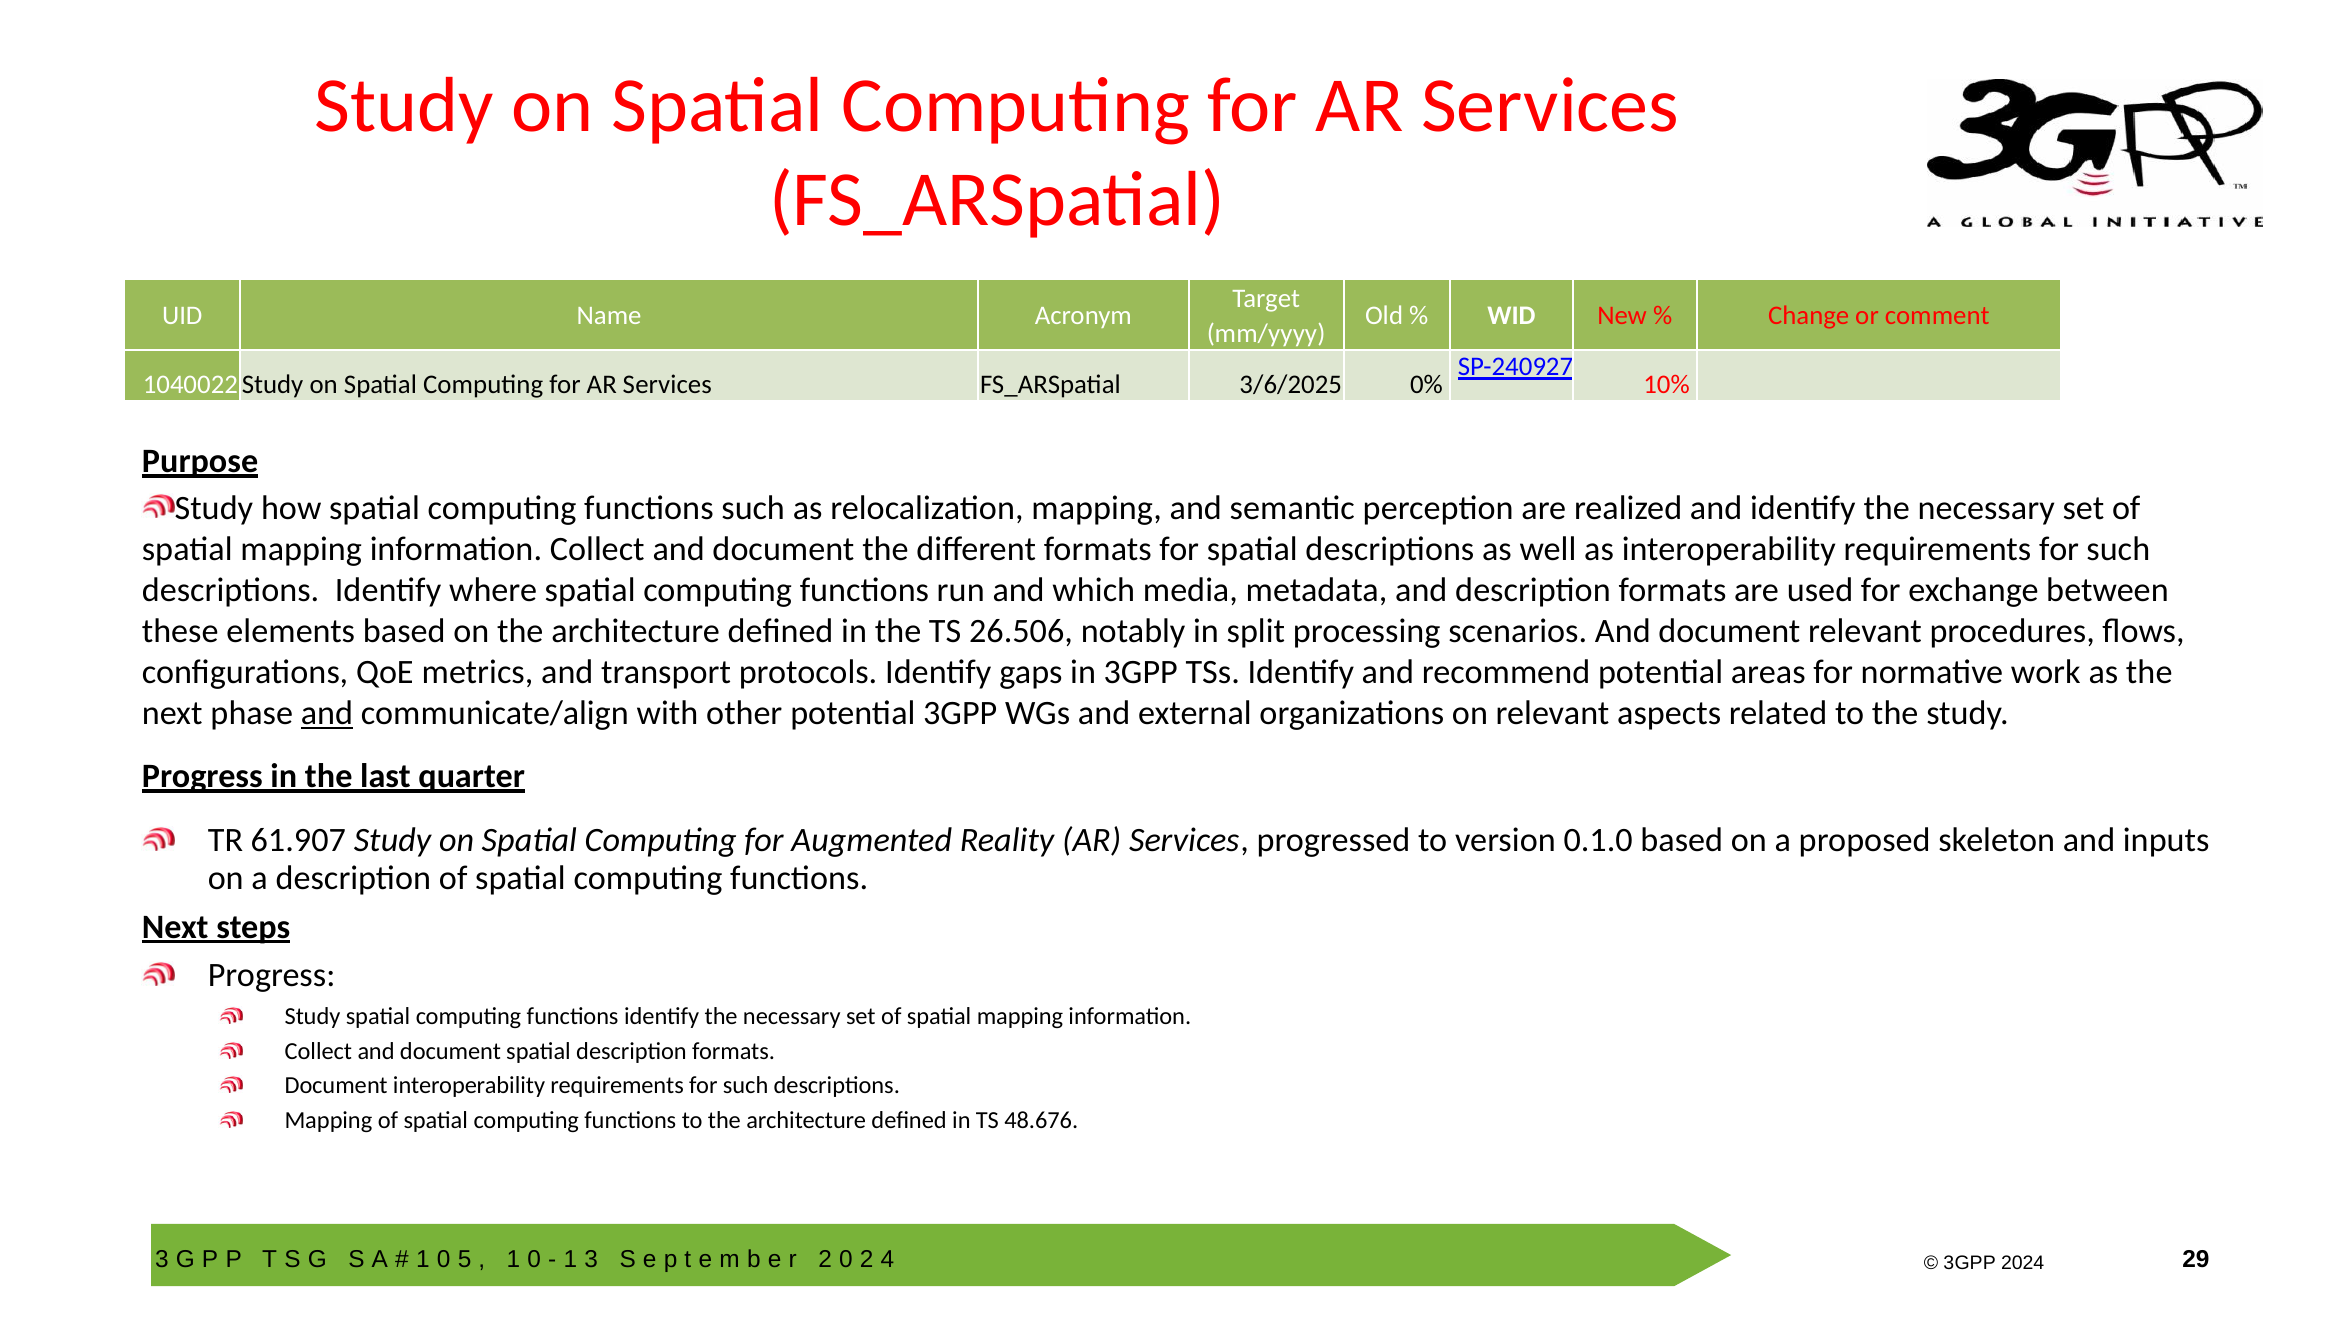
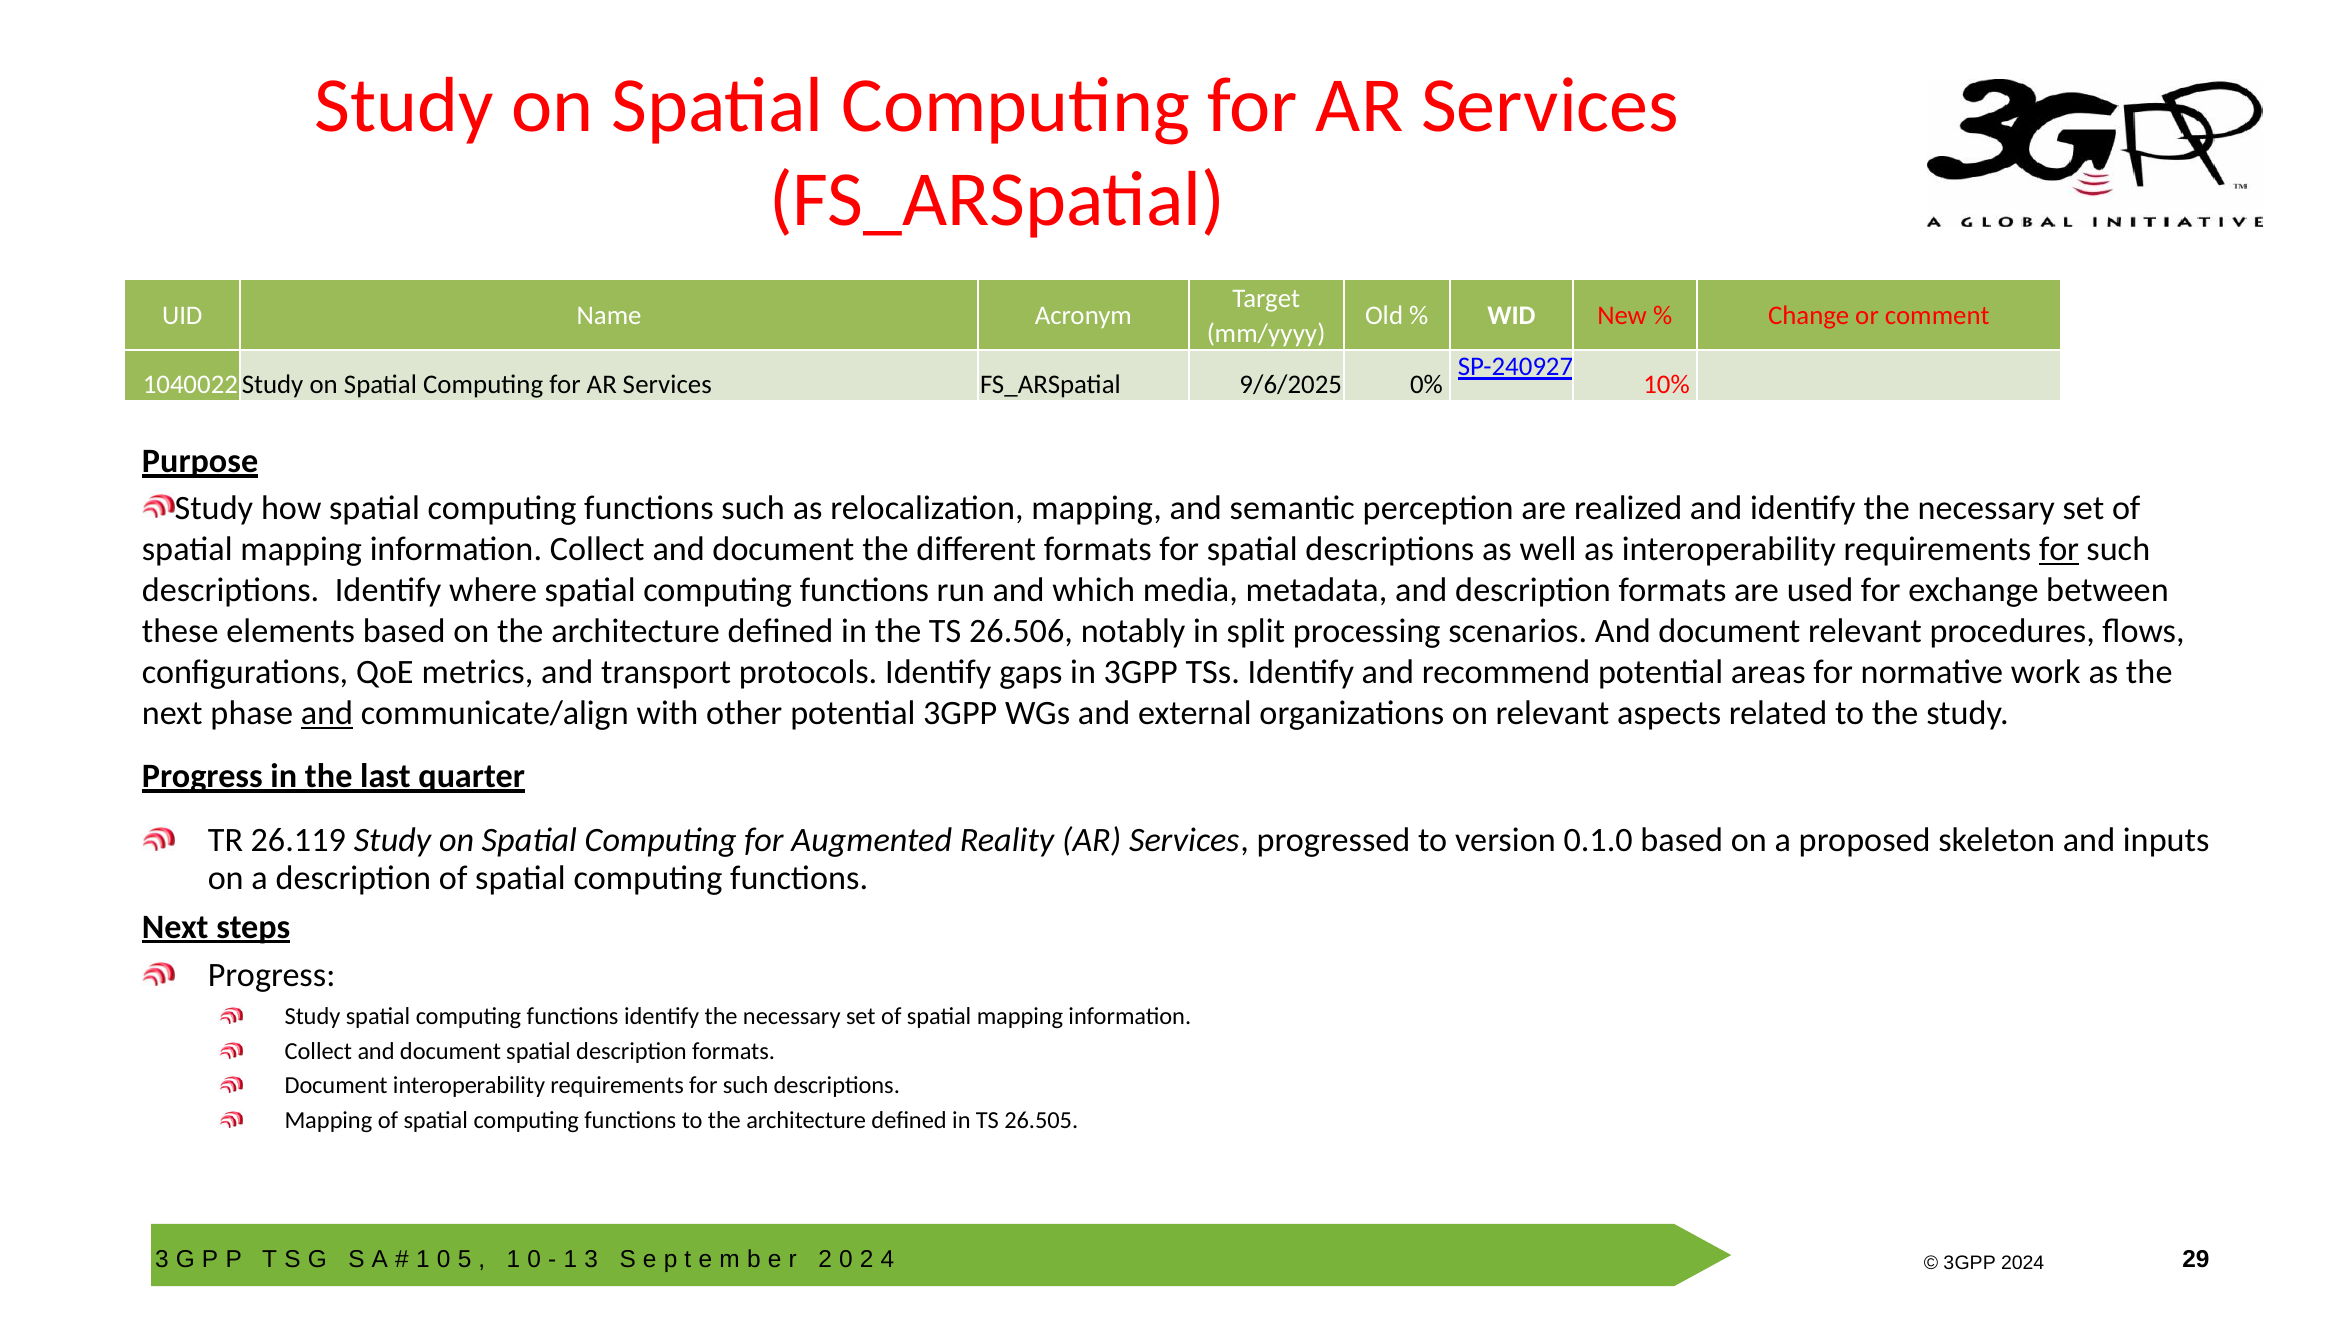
3/6/2025: 3/6/2025 -> 9/6/2025
for at (2059, 549) underline: none -> present
61.907: 61.907 -> 26.119
48.676: 48.676 -> 26.505
